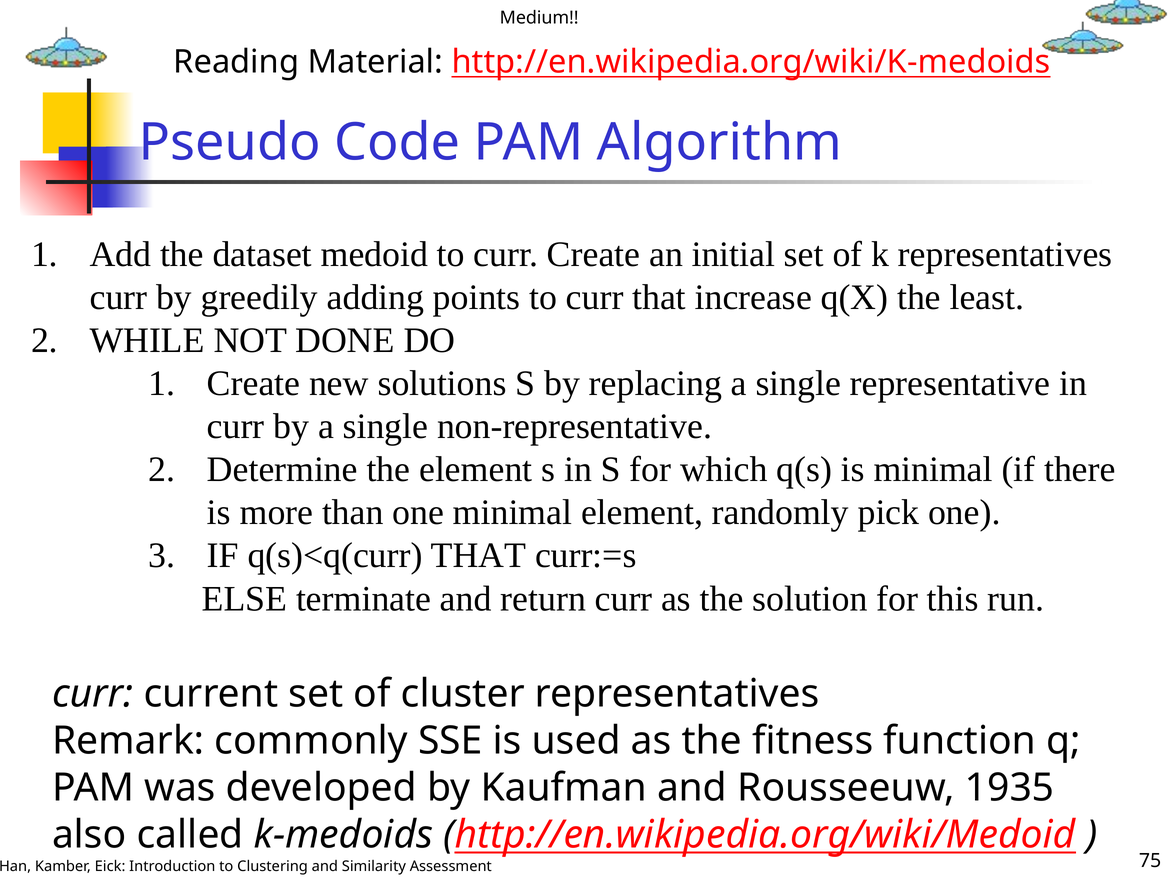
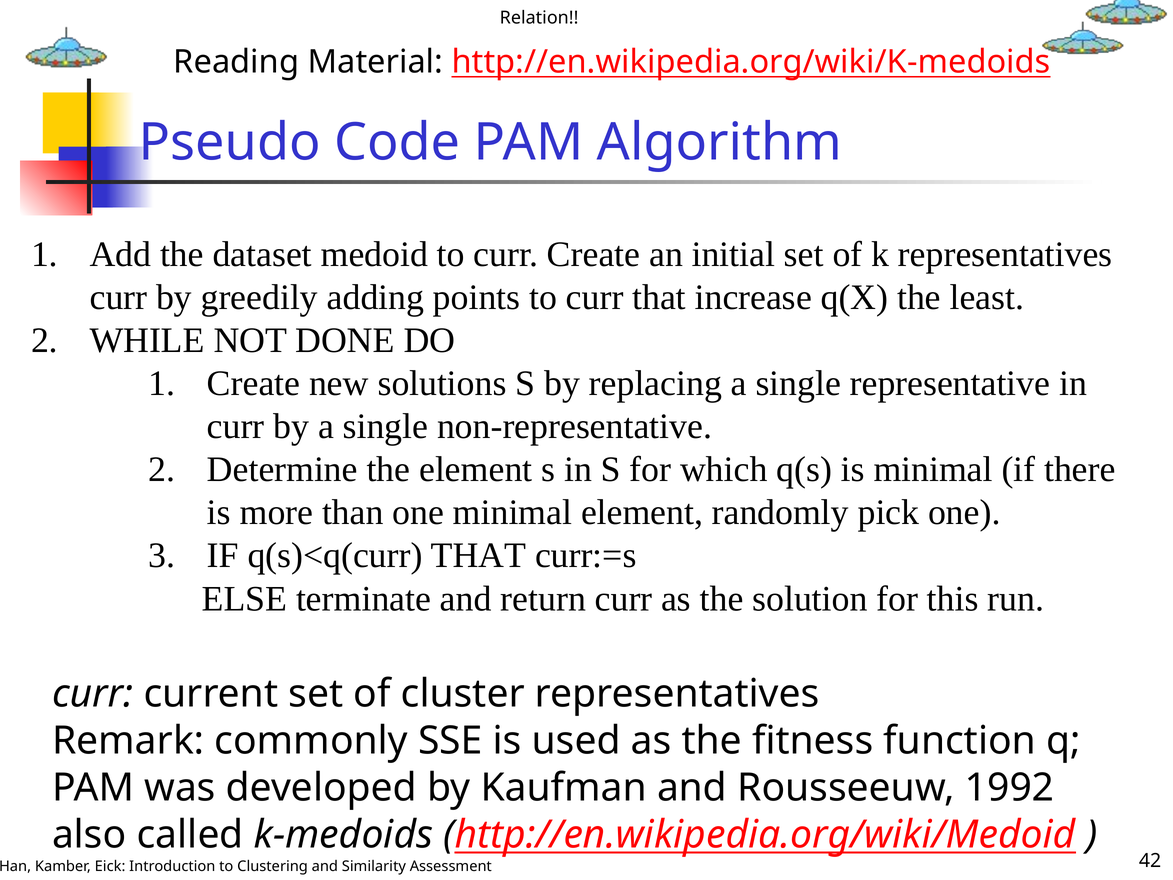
Medium: Medium -> Relation
1935: 1935 -> 1992
75: 75 -> 42
